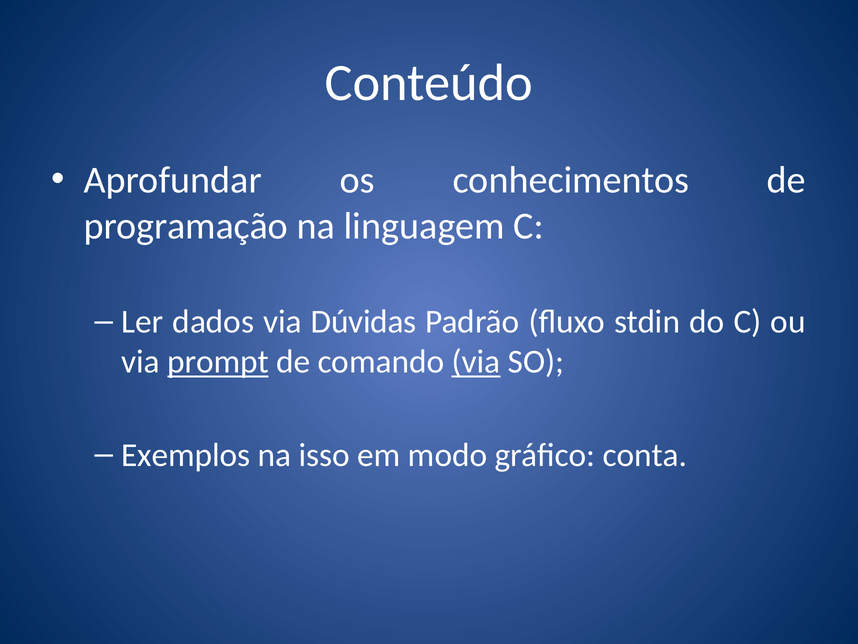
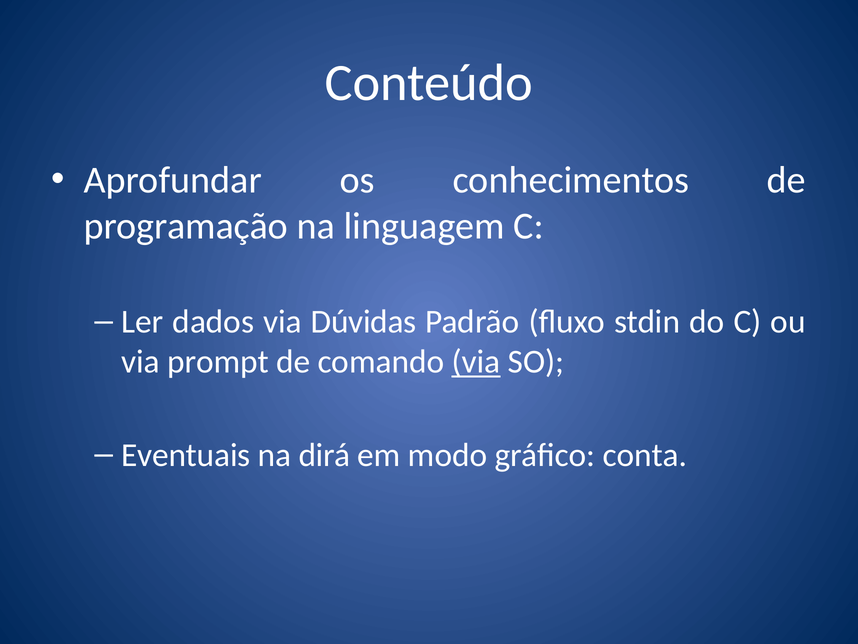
prompt underline: present -> none
Exemplos: Exemplos -> Eventuais
isso: isso -> dirá
